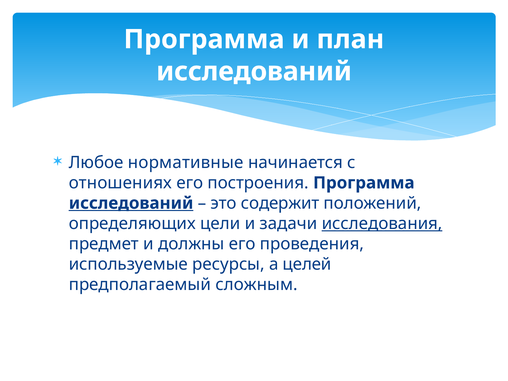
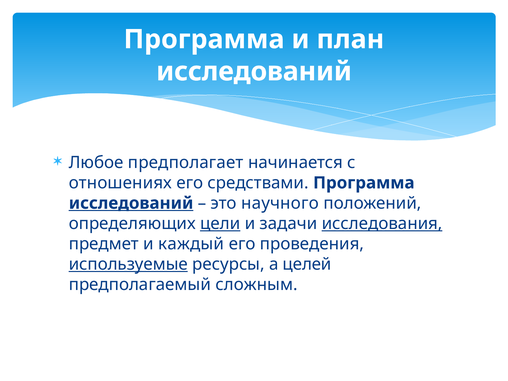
нормативные: нормативные -> предполагает
построения: построения -> средствами
содержит: содержит -> научного
цели underline: none -> present
должны: должны -> каждый
используемые underline: none -> present
